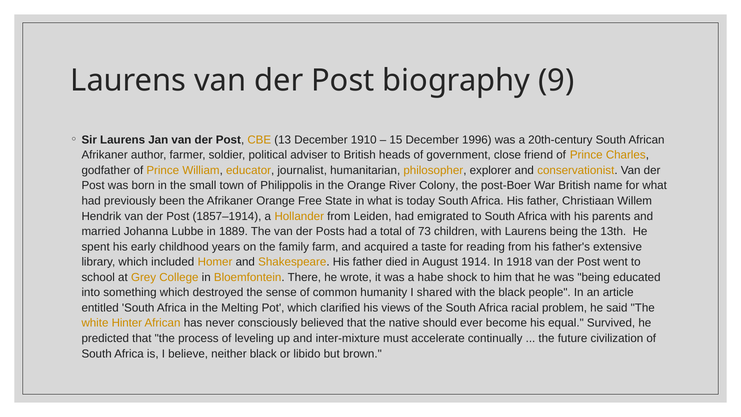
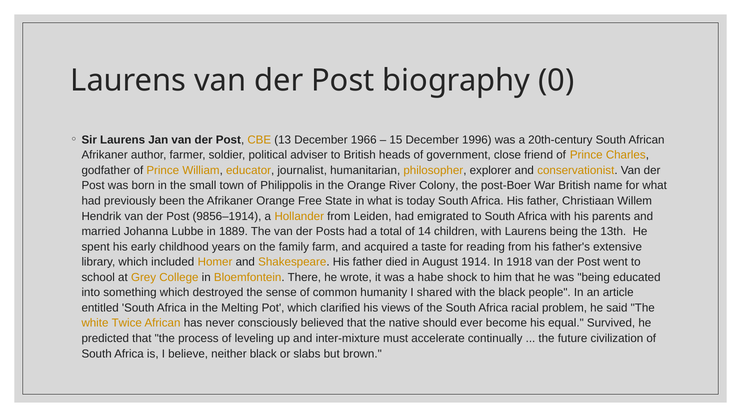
9: 9 -> 0
1910: 1910 -> 1966
1857–1914: 1857–1914 -> 9856–1914
73: 73 -> 14
Hinter: Hinter -> Twice
libido: libido -> slabs
